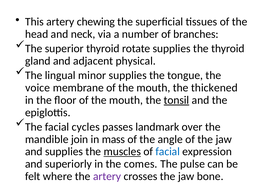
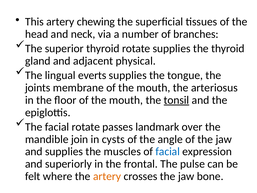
minor: minor -> everts
voice: voice -> joints
thickened: thickened -> arteriosus
facial cycles: cycles -> rotate
mass: mass -> cysts
muscles underline: present -> none
comes: comes -> frontal
artery at (107, 176) colour: purple -> orange
